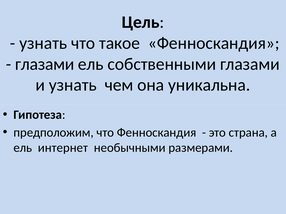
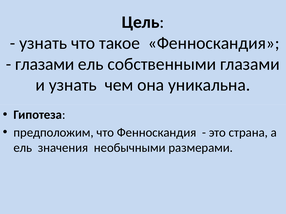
интернет: интернет -> значения
